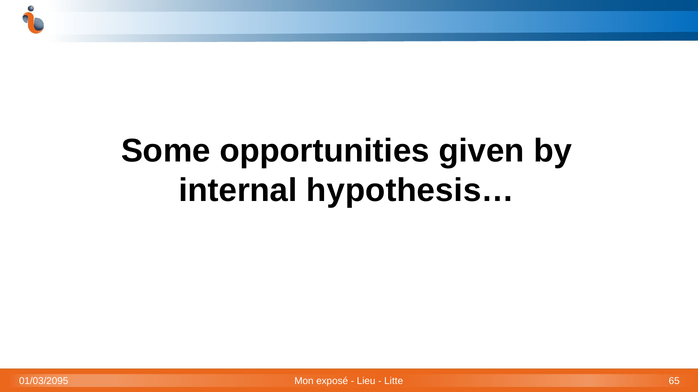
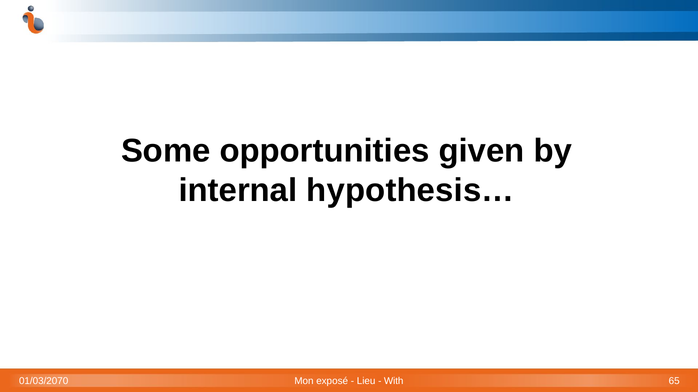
01/03/2095: 01/03/2095 -> 01/03/2070
Litte: Litte -> With
